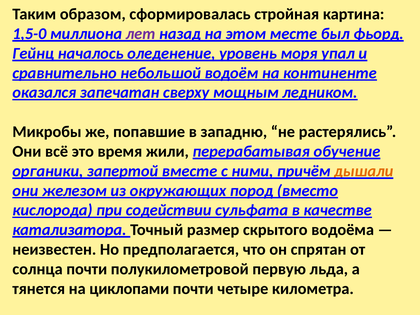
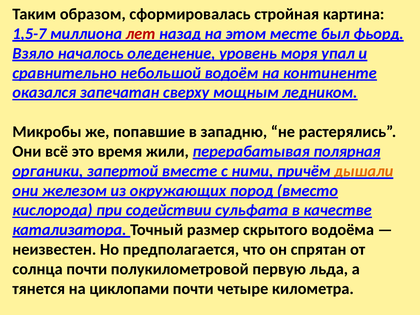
1,5-0: 1,5-0 -> 1,5-7
лет colour: purple -> red
Гейнц: Гейнц -> Взяло
обучение: обучение -> полярная
